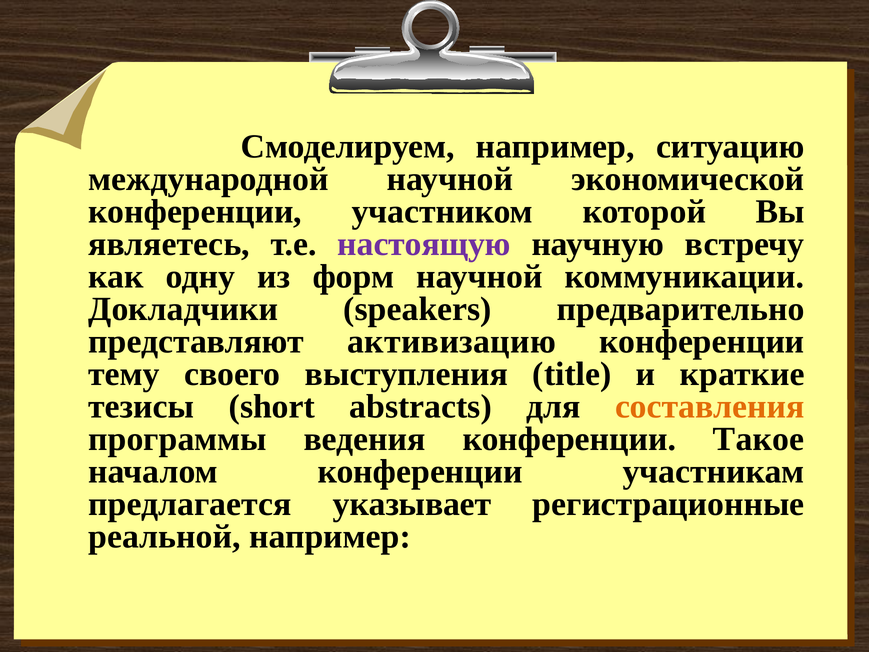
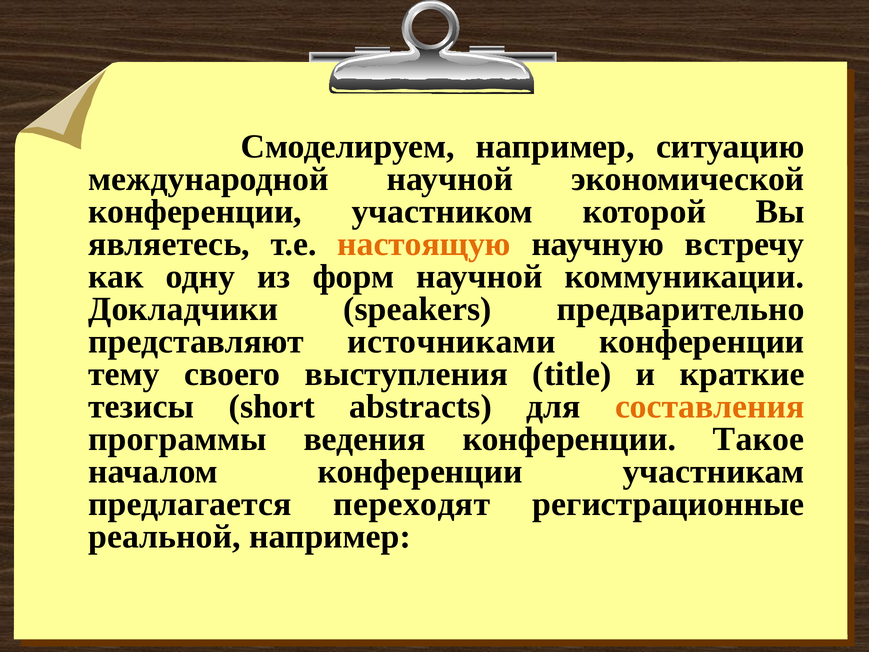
настоящую colour: purple -> orange
активизацию: активизацию -> источниками
указывает: указывает -> переходят
